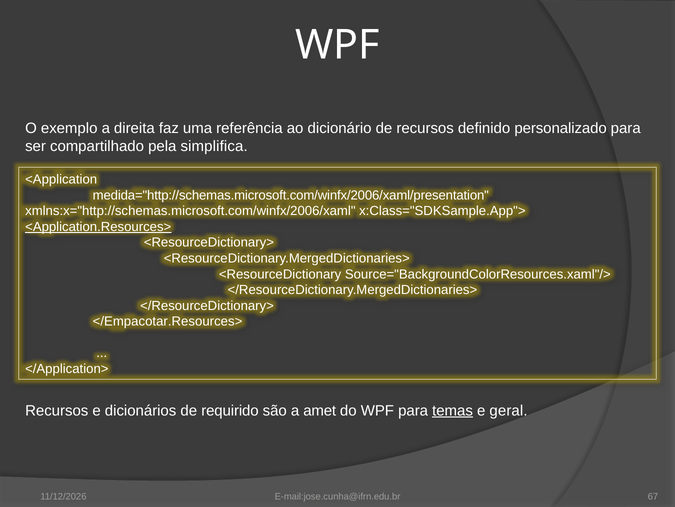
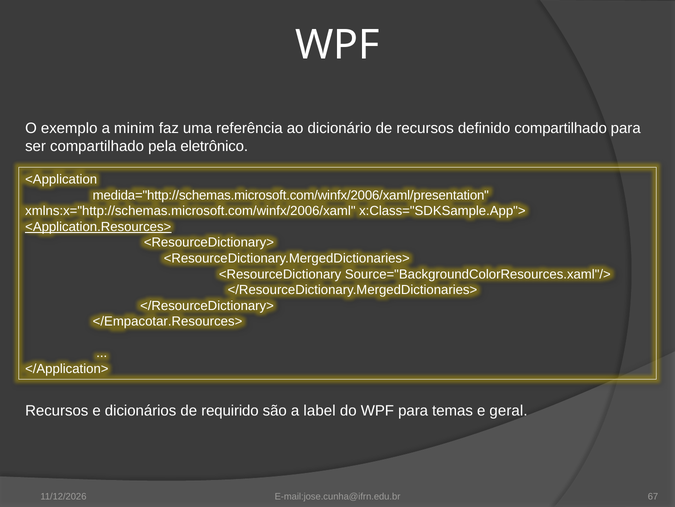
direita: direita -> minim
definido personalizado: personalizado -> compartilhado
simplifica: simplifica -> eletrônico
amet: amet -> label
temas underline: present -> none
